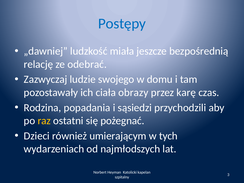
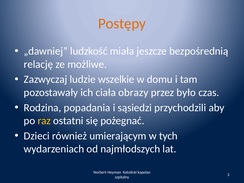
Postępy colour: blue -> orange
odebrać: odebrać -> możliwe
swojego: swojego -> wszelkie
karę: karę -> było
